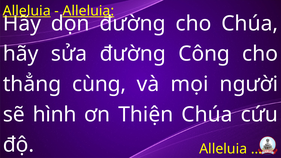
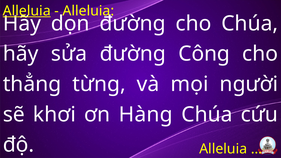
Alleluia at (88, 11) underline: present -> none
cùng: cùng -> từng
hình: hình -> khơi
Thiện: Thiện -> Hàng
